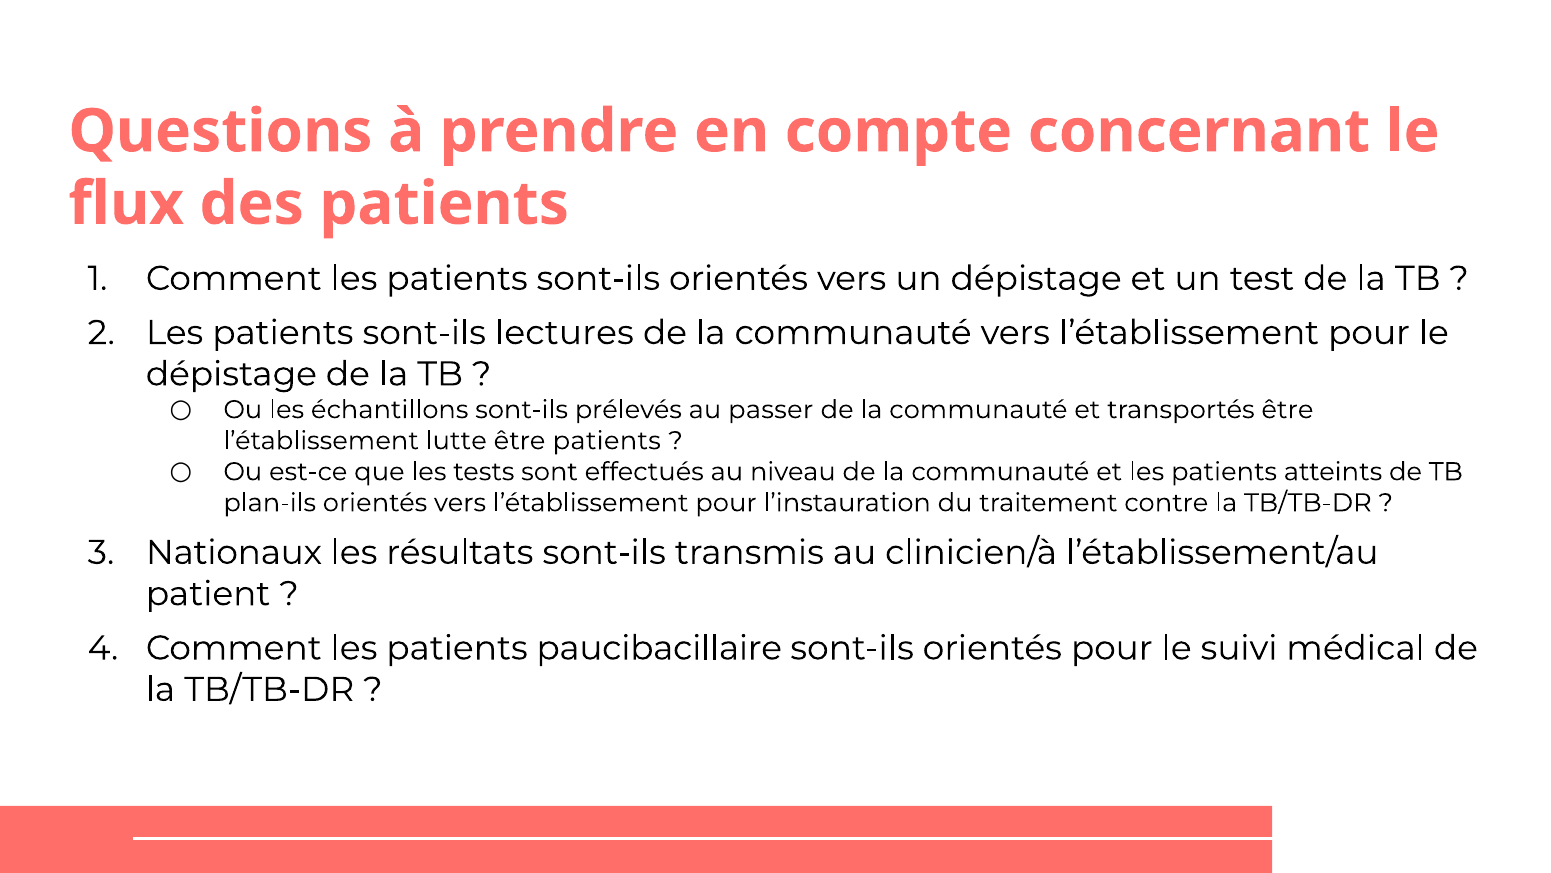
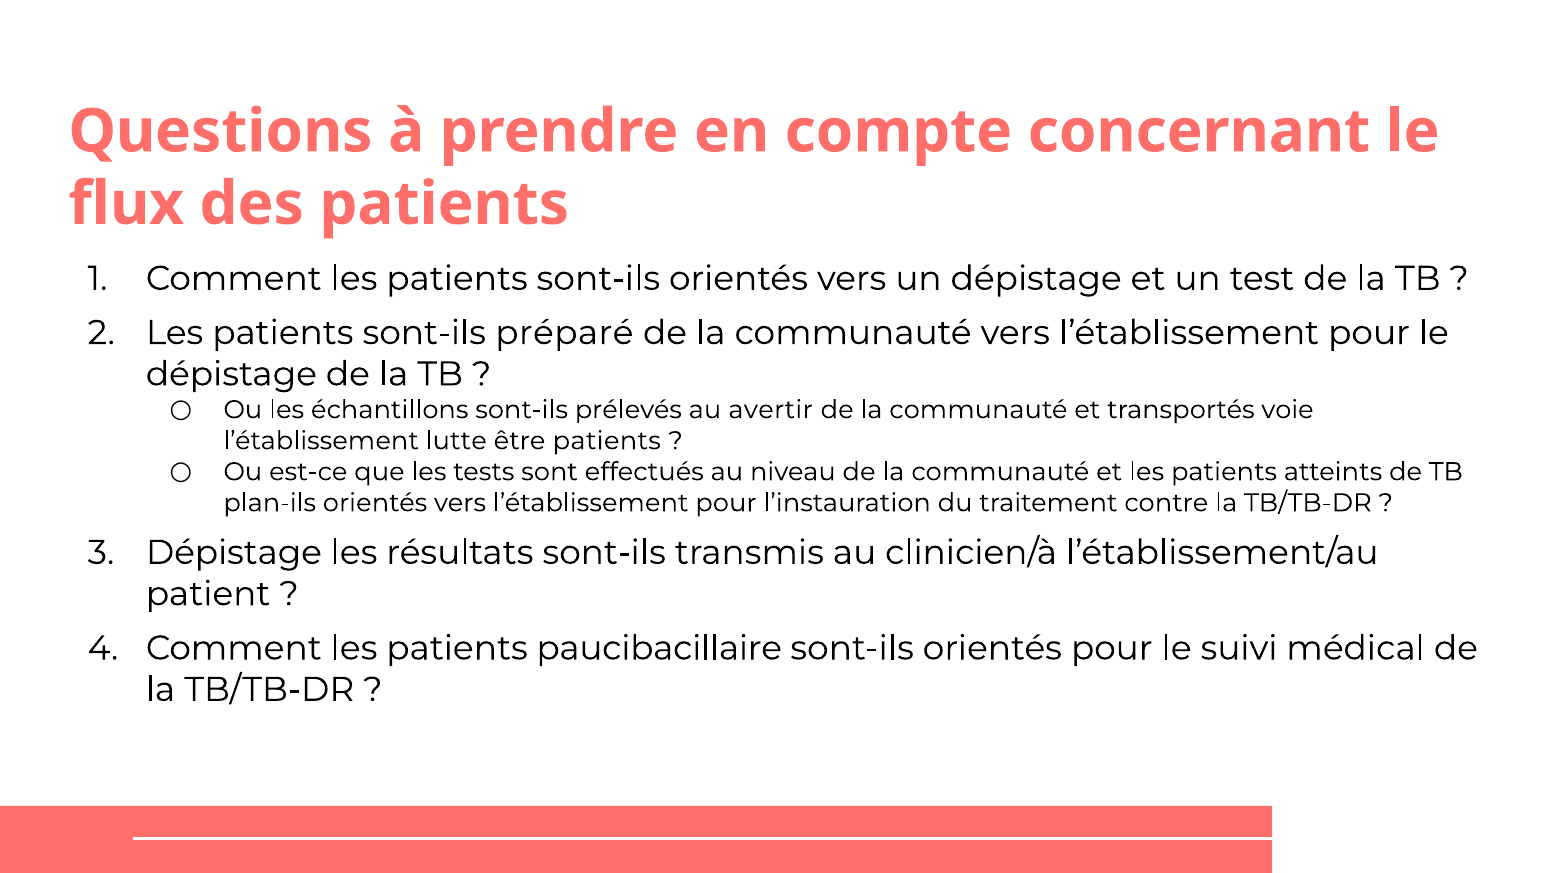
lectures: lectures -> préparé
passer: passer -> avertir
transportés être: être -> voie
Nationaux at (234, 552): Nationaux -> Dépistage
